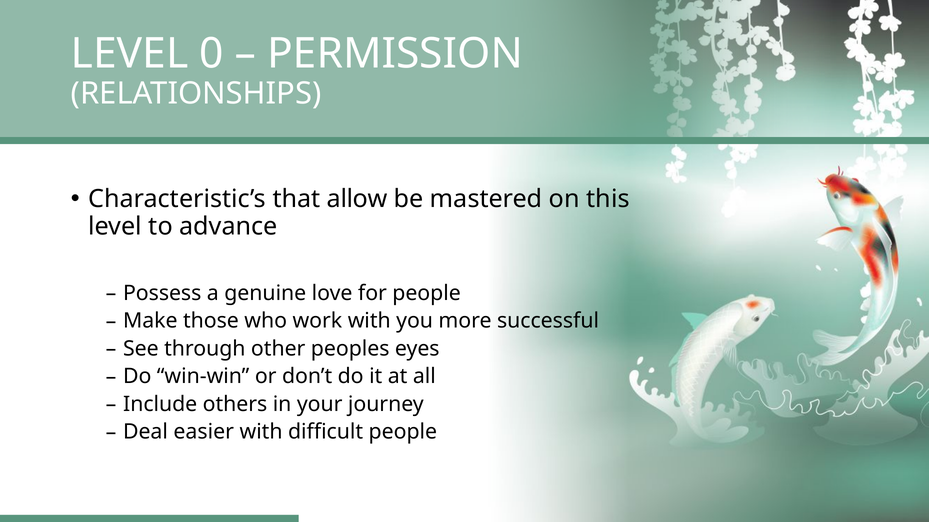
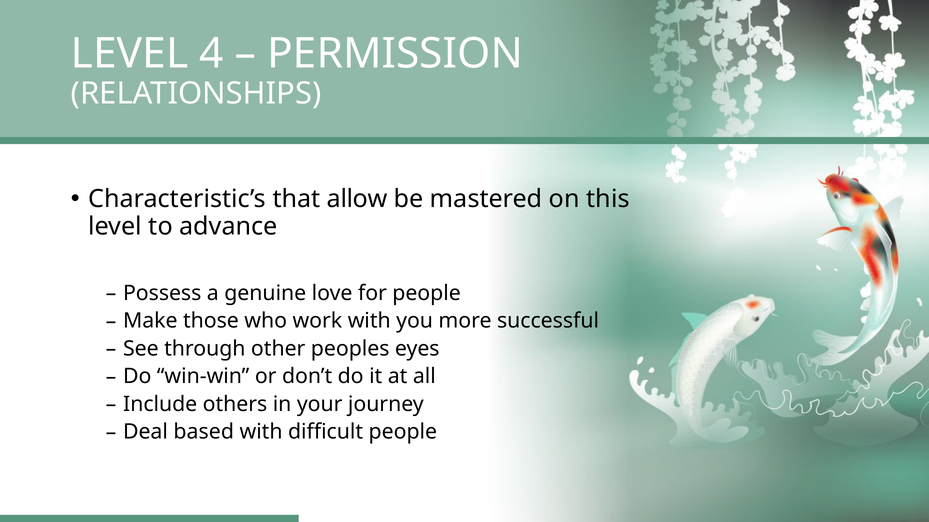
0: 0 -> 4
easier: easier -> based
